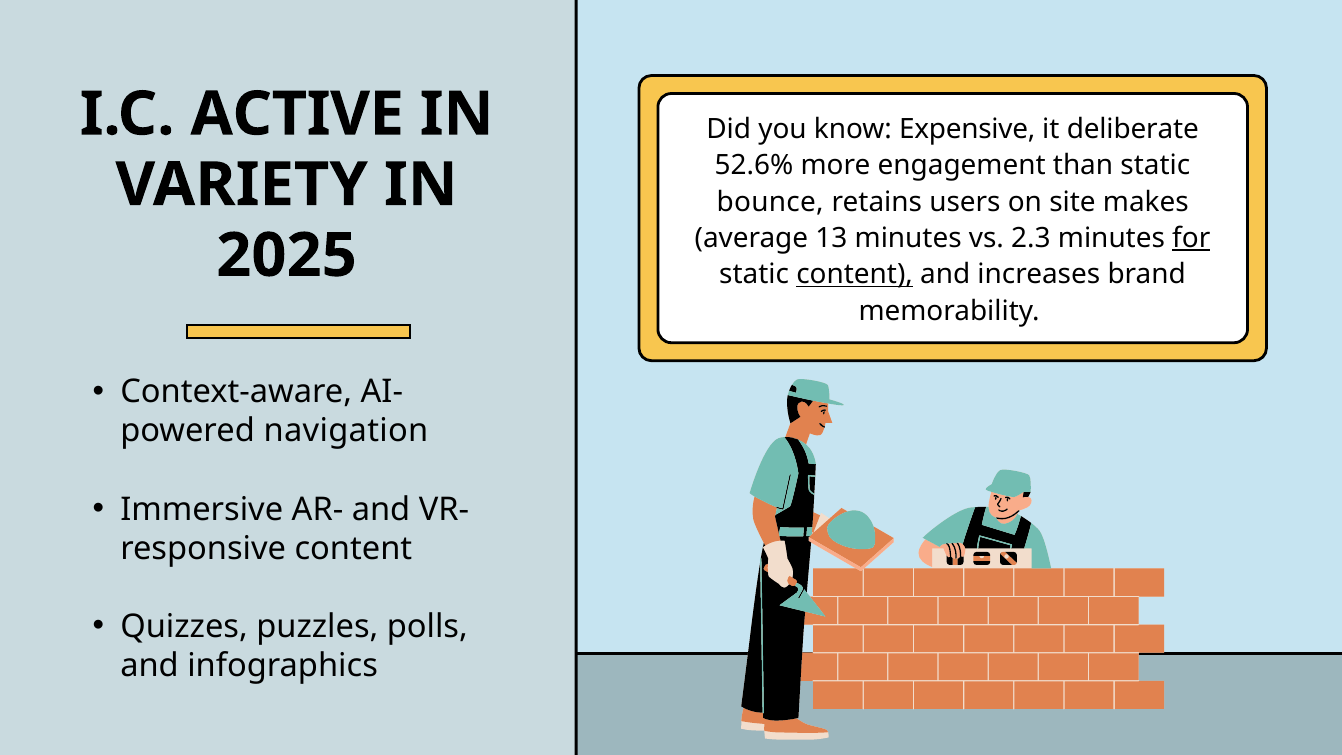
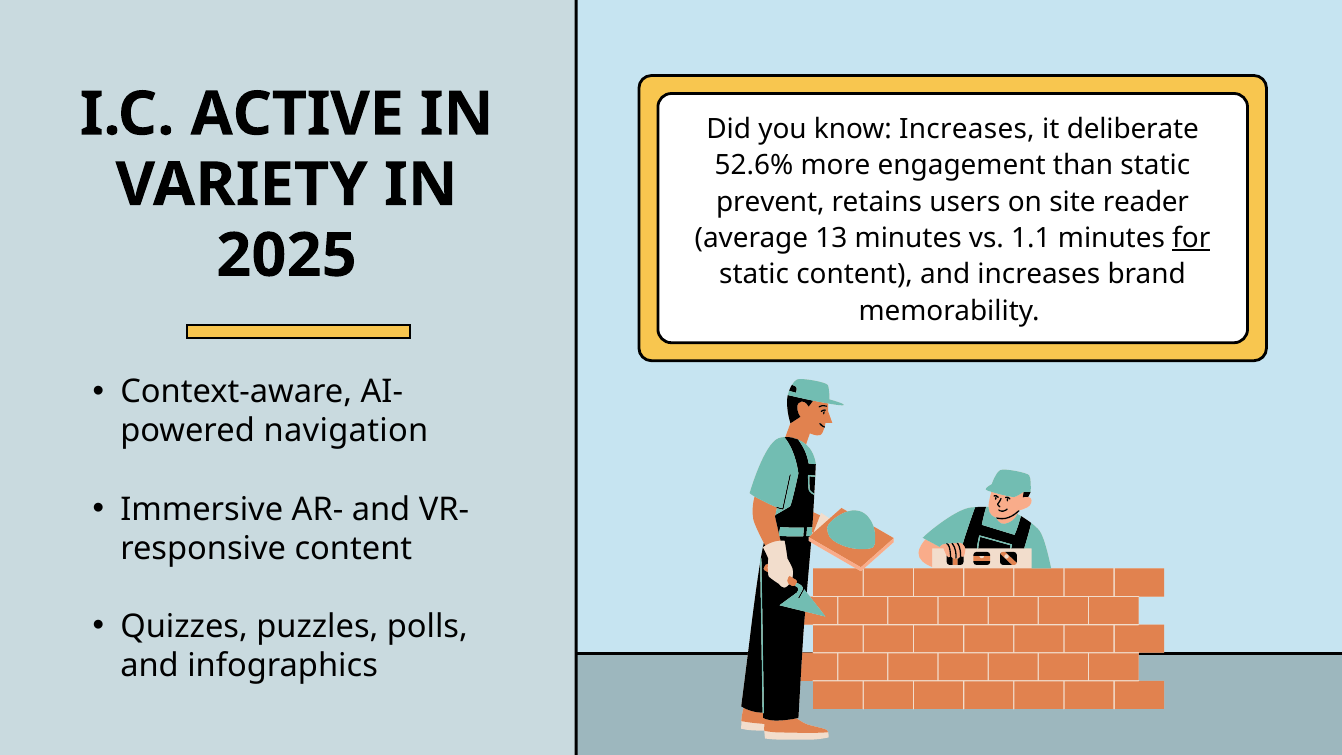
know Expensive: Expensive -> Increases
bounce: bounce -> prevent
makes: makes -> reader
2.3: 2.3 -> 1.1
content at (855, 274) underline: present -> none
